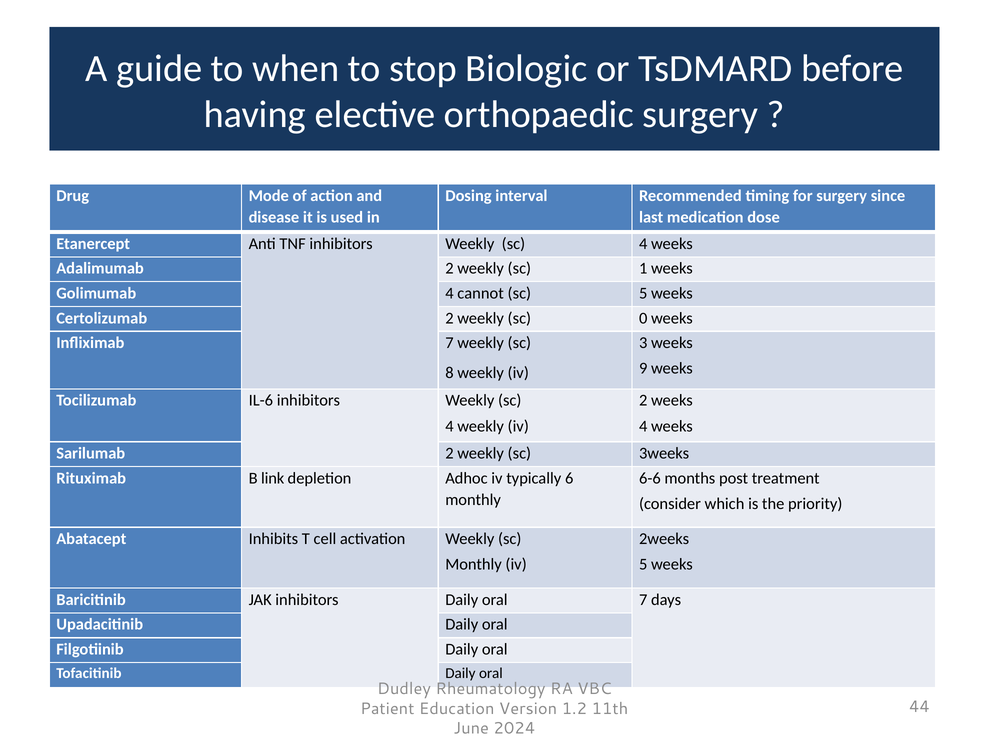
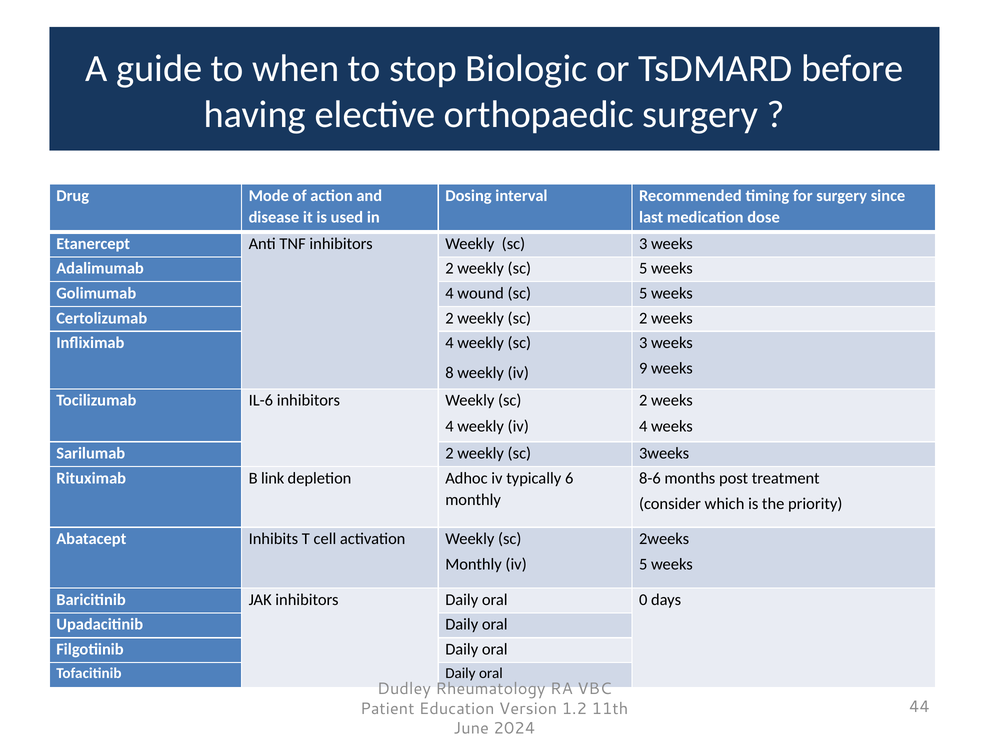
4 at (643, 244): 4 -> 3
weekly sc 1: 1 -> 5
cannot: cannot -> wound
sc 0: 0 -> 2
Infliximab 7: 7 -> 4
6-6: 6-6 -> 8-6
oral 7: 7 -> 0
